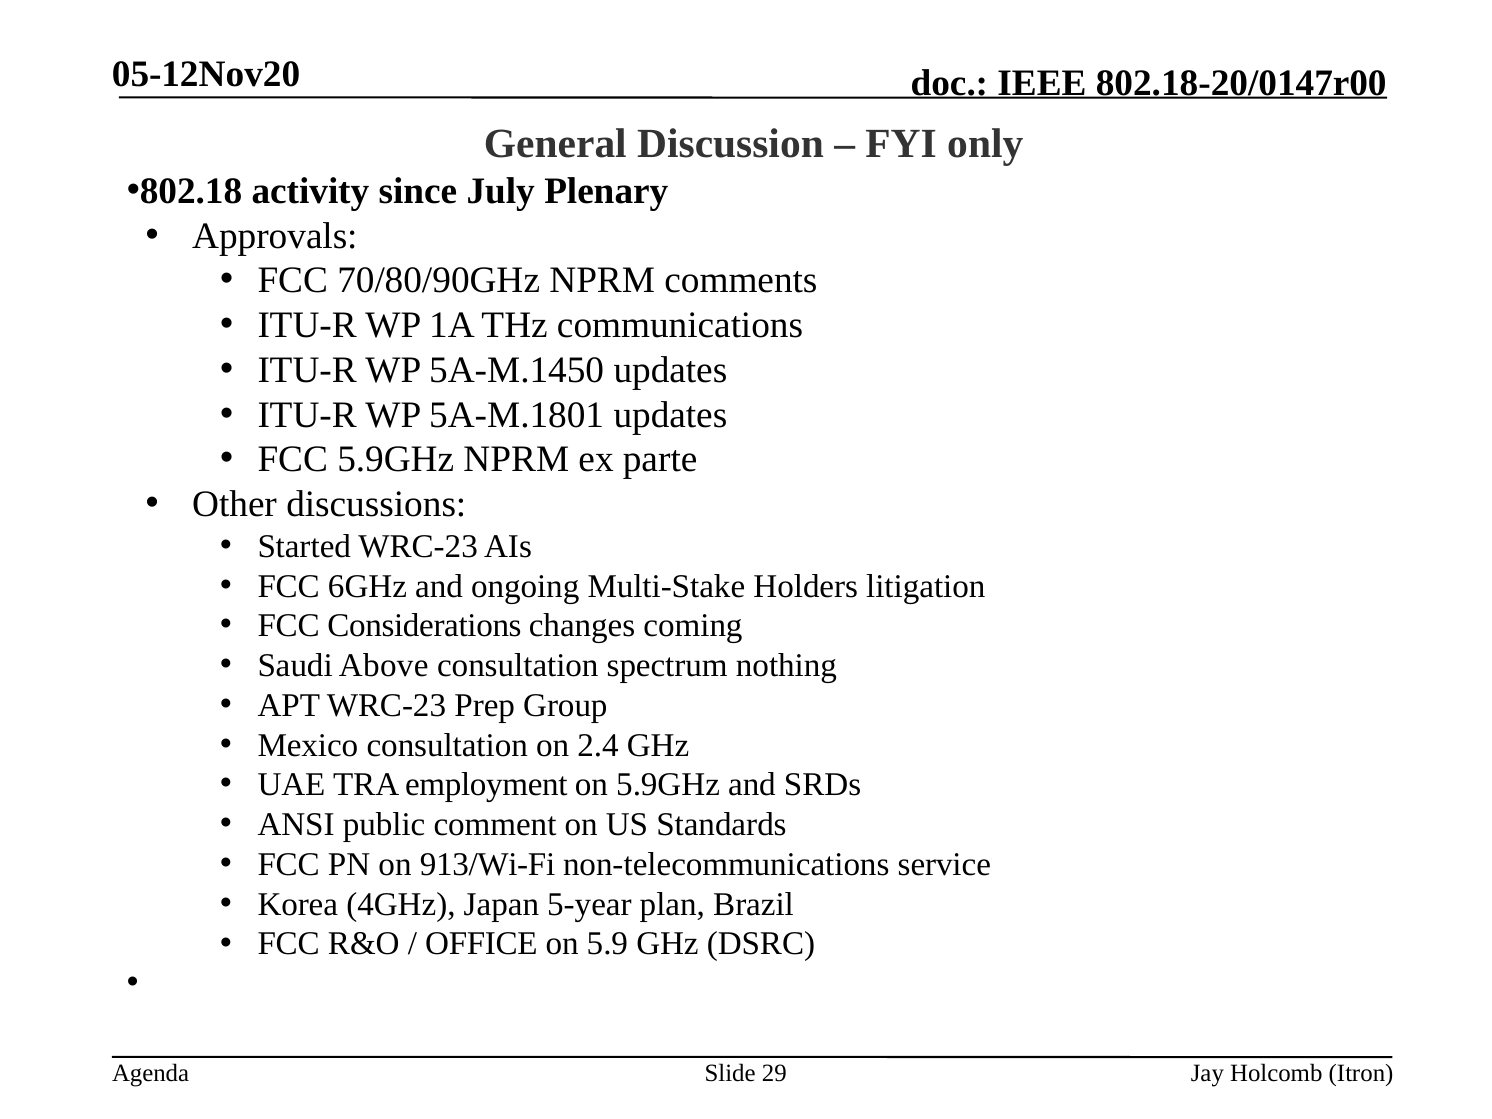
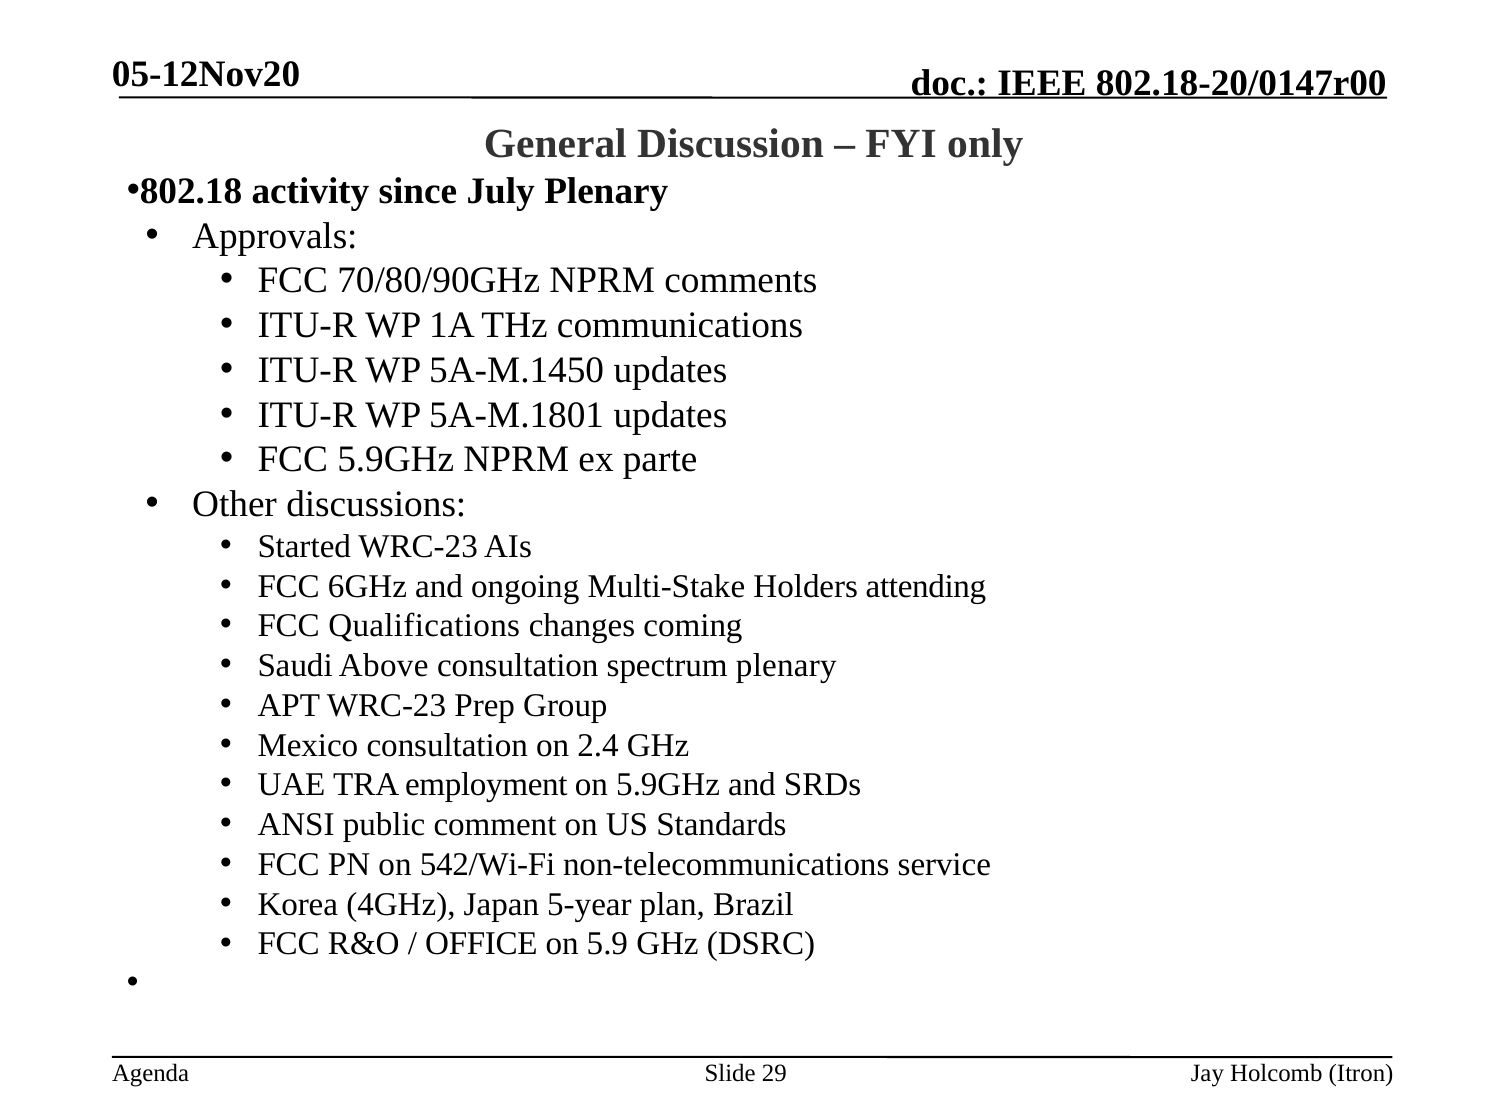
litigation: litigation -> attending
Considerations: Considerations -> Qualifications
spectrum nothing: nothing -> plenary
913/Wi-Fi: 913/Wi-Fi -> 542/Wi-Fi
